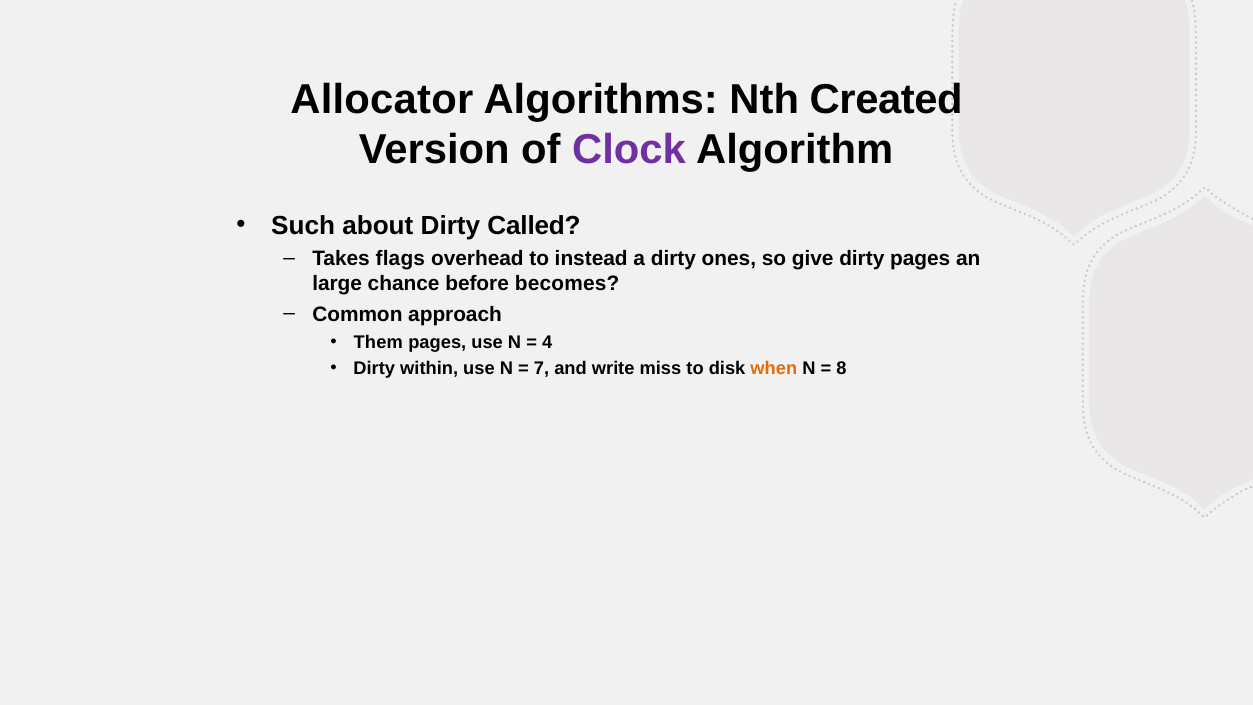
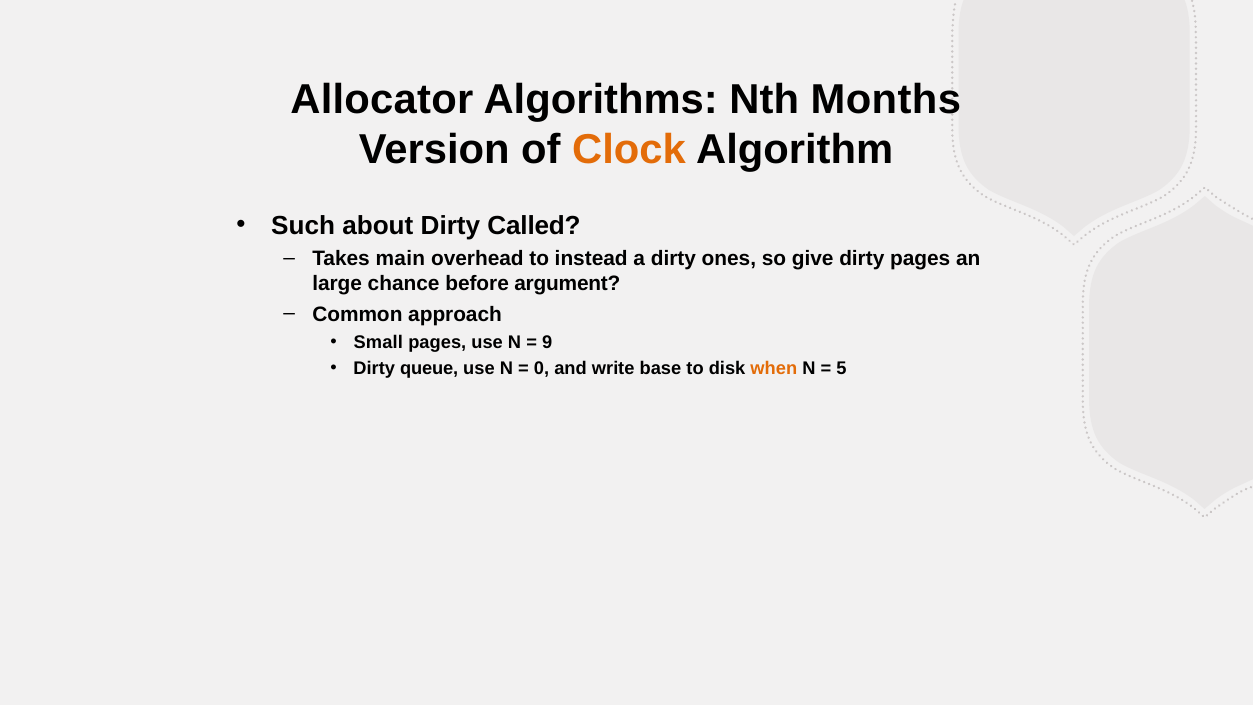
Created: Created -> Months
Clock colour: purple -> orange
flags: flags -> main
becomes: becomes -> argument
Them: Them -> Small
4: 4 -> 9
within: within -> queue
7: 7 -> 0
miss: miss -> base
8: 8 -> 5
